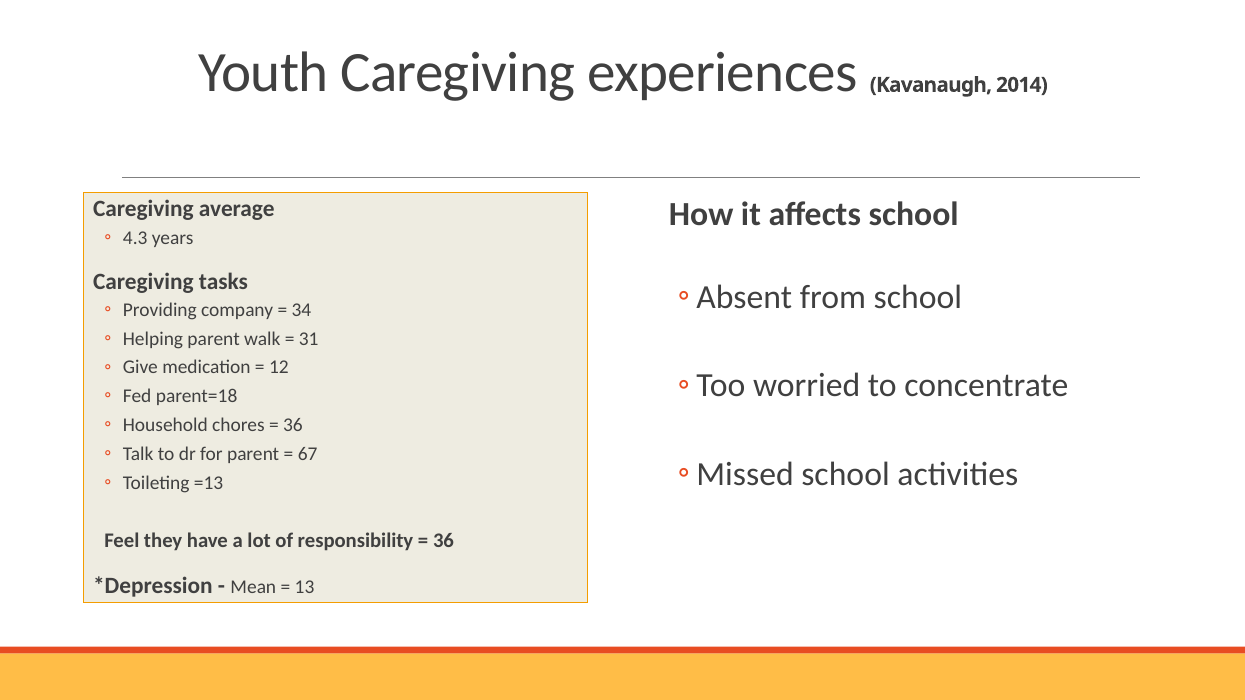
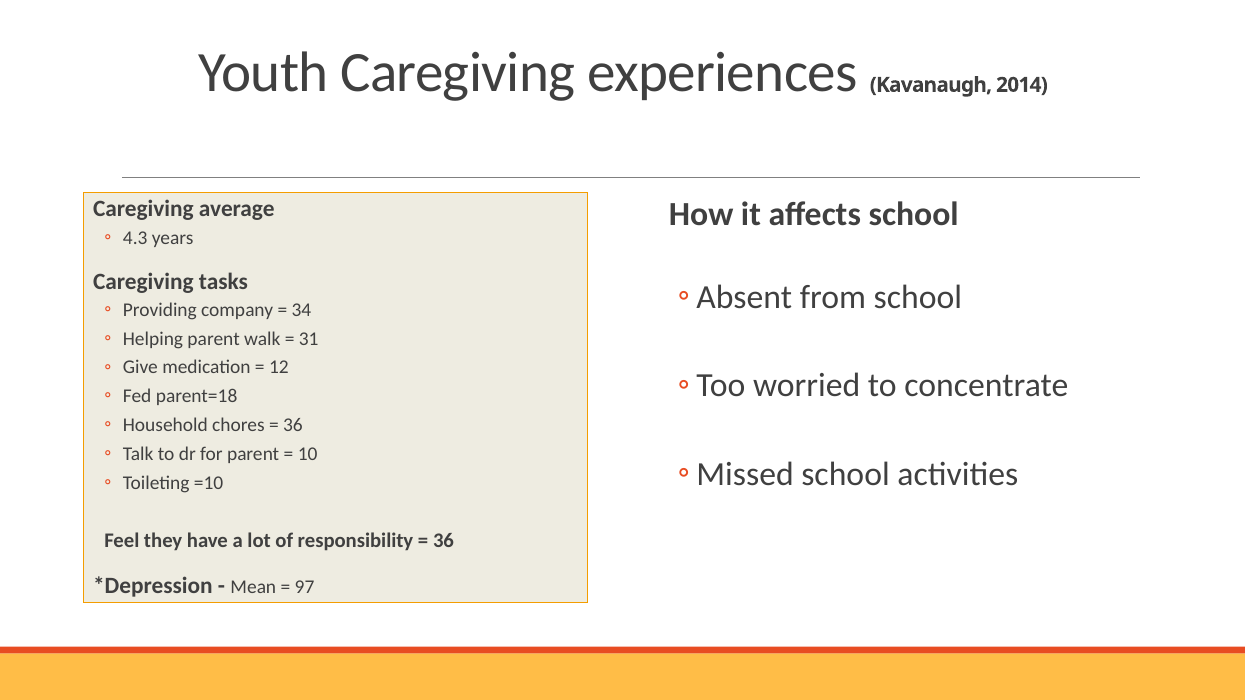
67: 67 -> 10
=13: =13 -> =10
13: 13 -> 97
